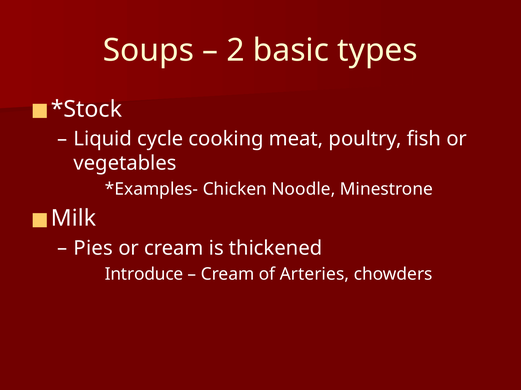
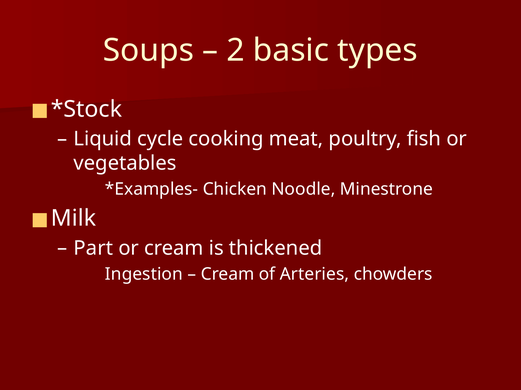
Pies: Pies -> Part
Introduce: Introduce -> Ingestion
